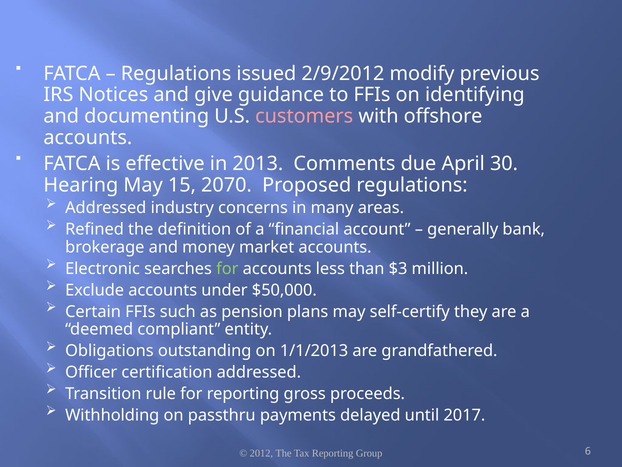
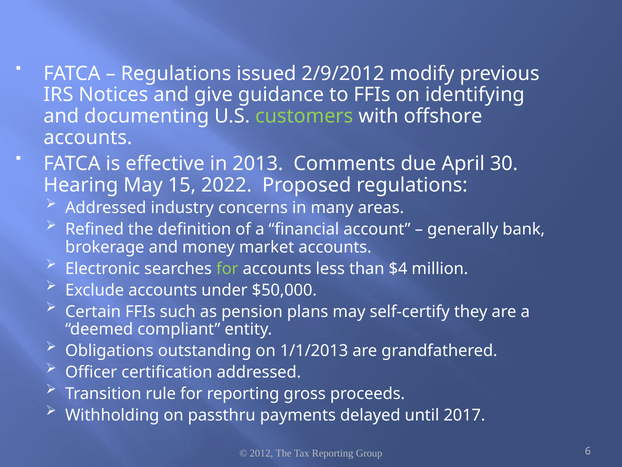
customers colour: pink -> light green
2070: 2070 -> 2022
$3: $3 -> $4
